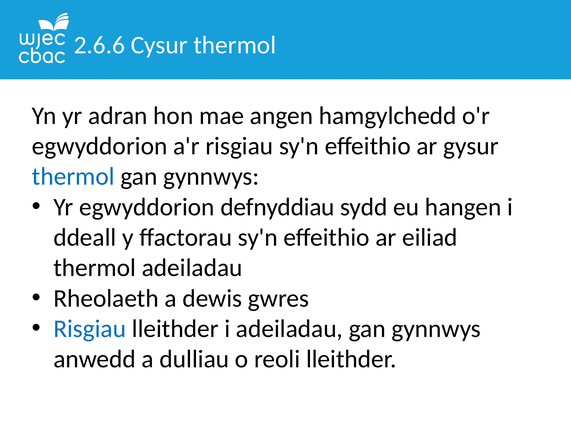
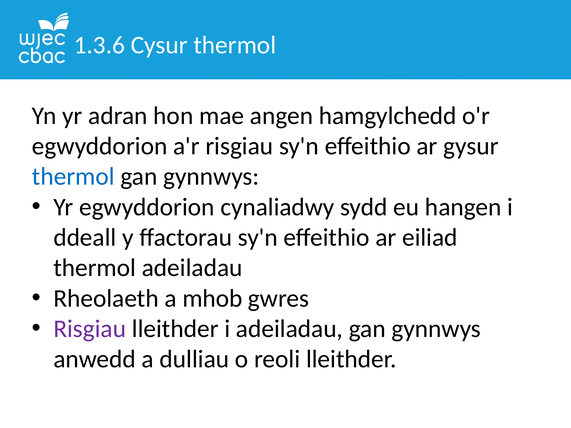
2.6.6: 2.6.6 -> 1.3.6
defnyddiau: defnyddiau -> cynaliadwy
dewis: dewis -> mhob
Risgiau at (90, 329) colour: blue -> purple
